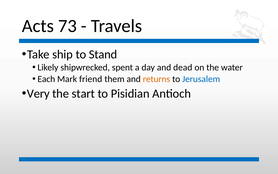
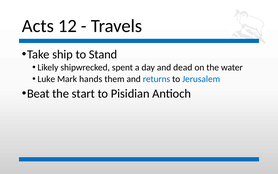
73: 73 -> 12
Each: Each -> Luke
friend: friend -> hands
returns colour: orange -> blue
Very: Very -> Beat
